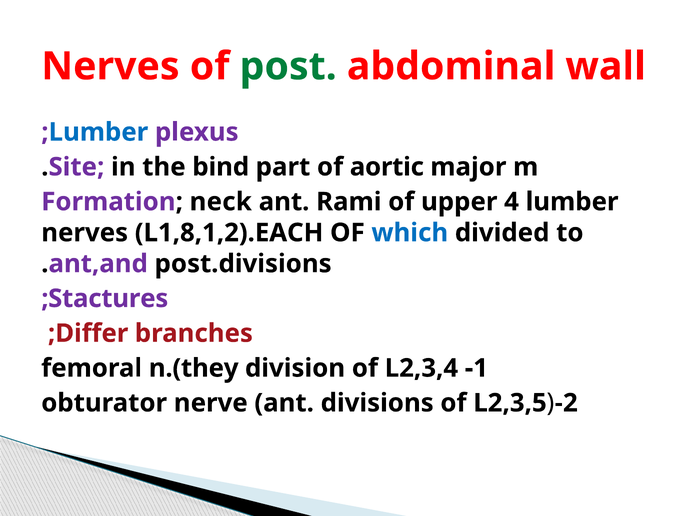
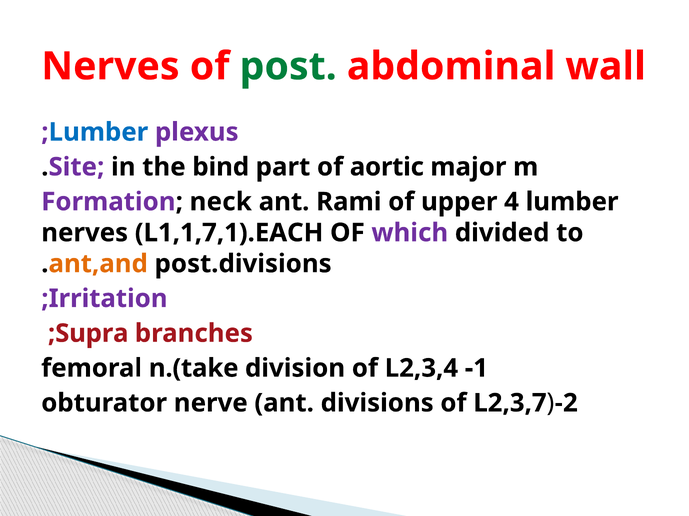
L1,8,1,2).EACH: L1,8,1,2).EACH -> L1,1,7,1).EACH
which colour: blue -> purple
ant,and colour: purple -> orange
Stactures: Stactures -> Irritation
Differ: Differ -> Supra
n.(they: n.(they -> n.(take
L2,3,5: L2,3,5 -> L2,3,7
